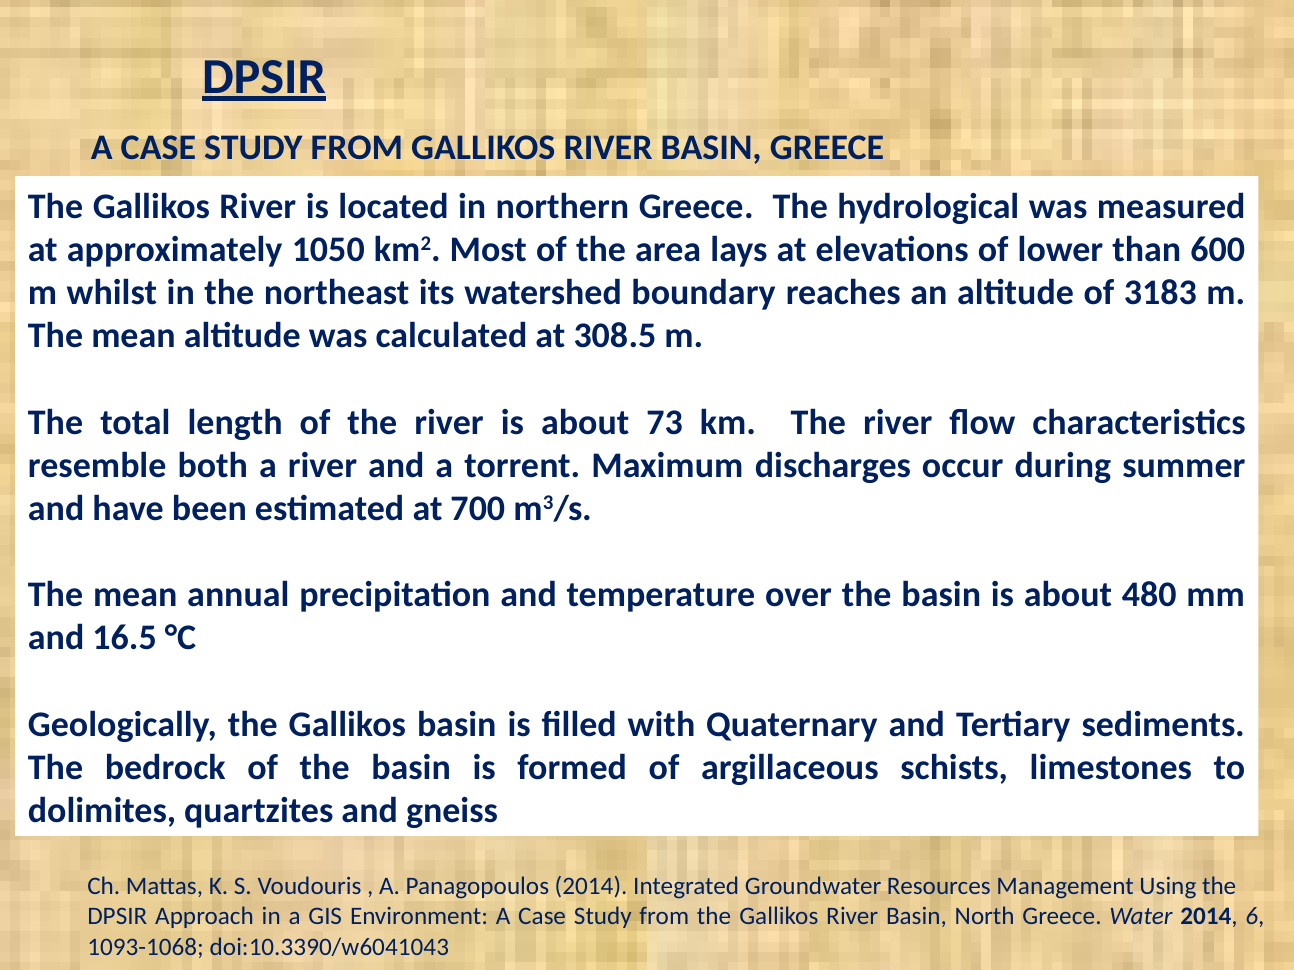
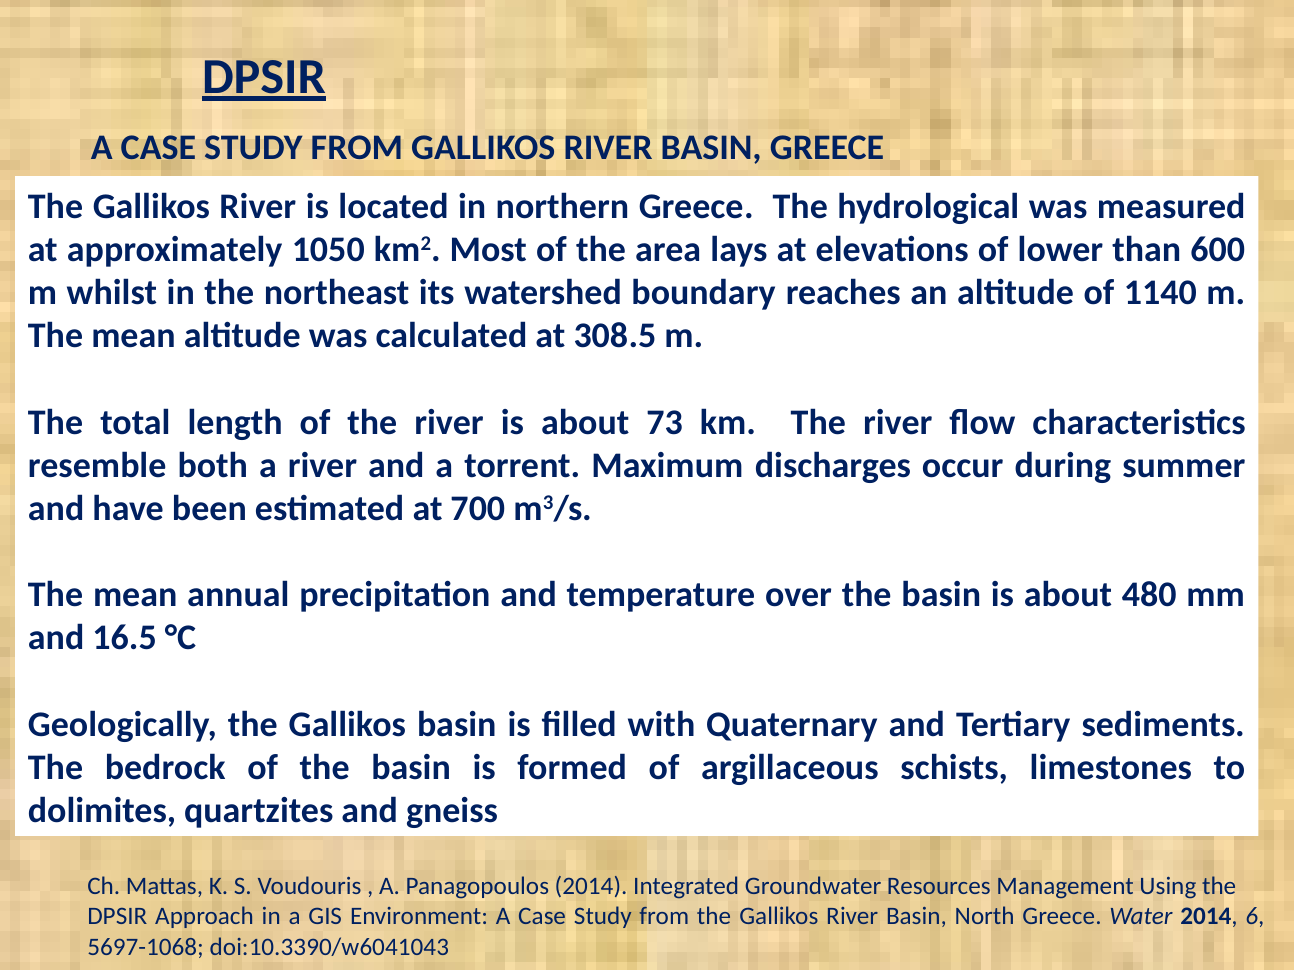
3183: 3183 -> 1140
1093-1068: 1093-1068 -> 5697-1068
